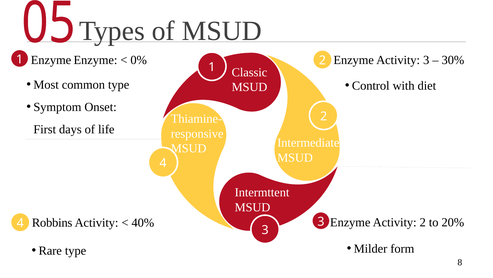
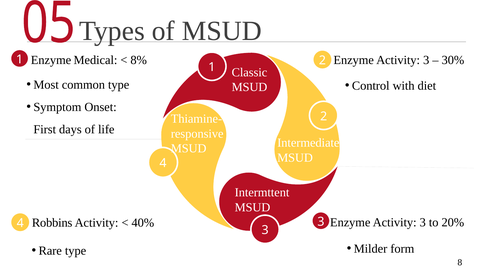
Enzyme Enzyme: Enzyme -> Medical
0%: 0% -> 8%
2 at (423, 222): 2 -> 3
